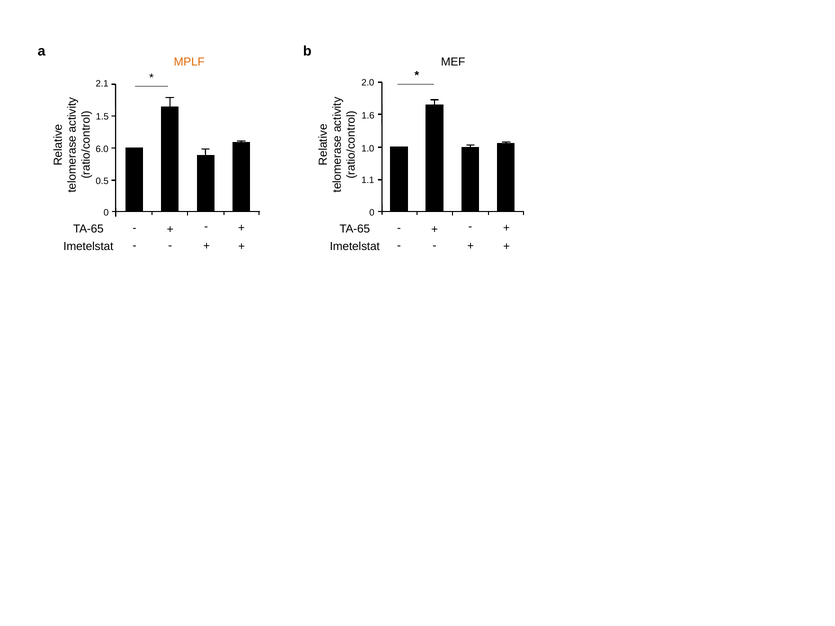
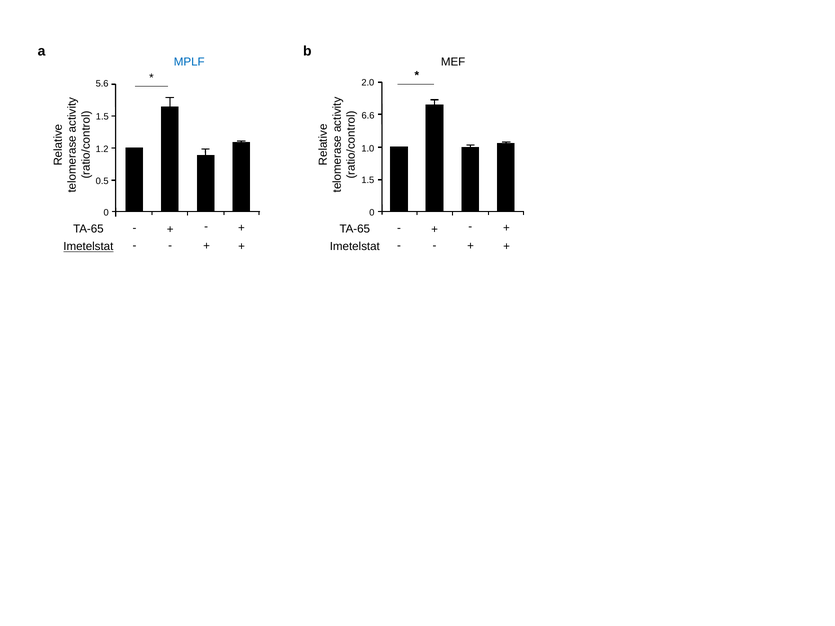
MPLF colour: orange -> blue
2.1: 2.1 -> 5.6
1.6: 1.6 -> 6.6
6.0: 6.0 -> 1.2
1.1 at (368, 180): 1.1 -> 1.5
Imetelstat at (88, 247) underline: none -> present
